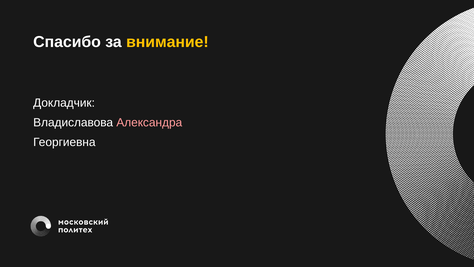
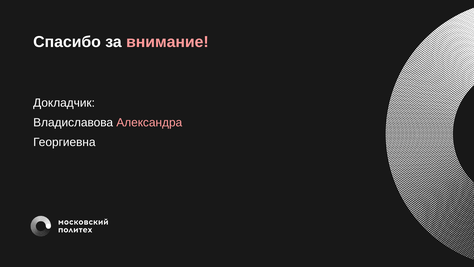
внимание colour: yellow -> pink
